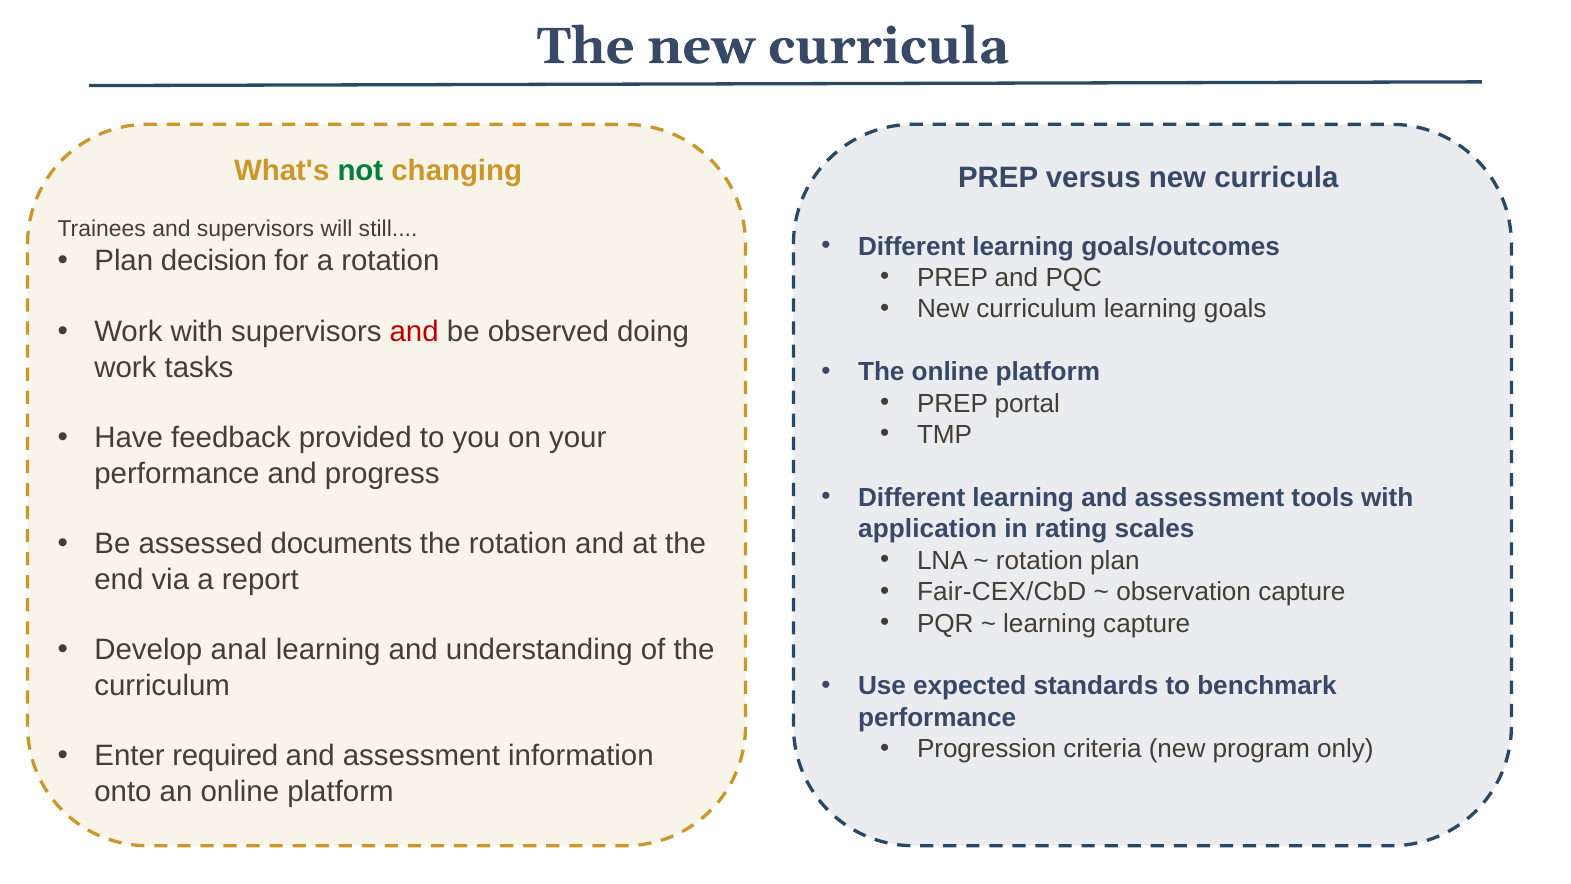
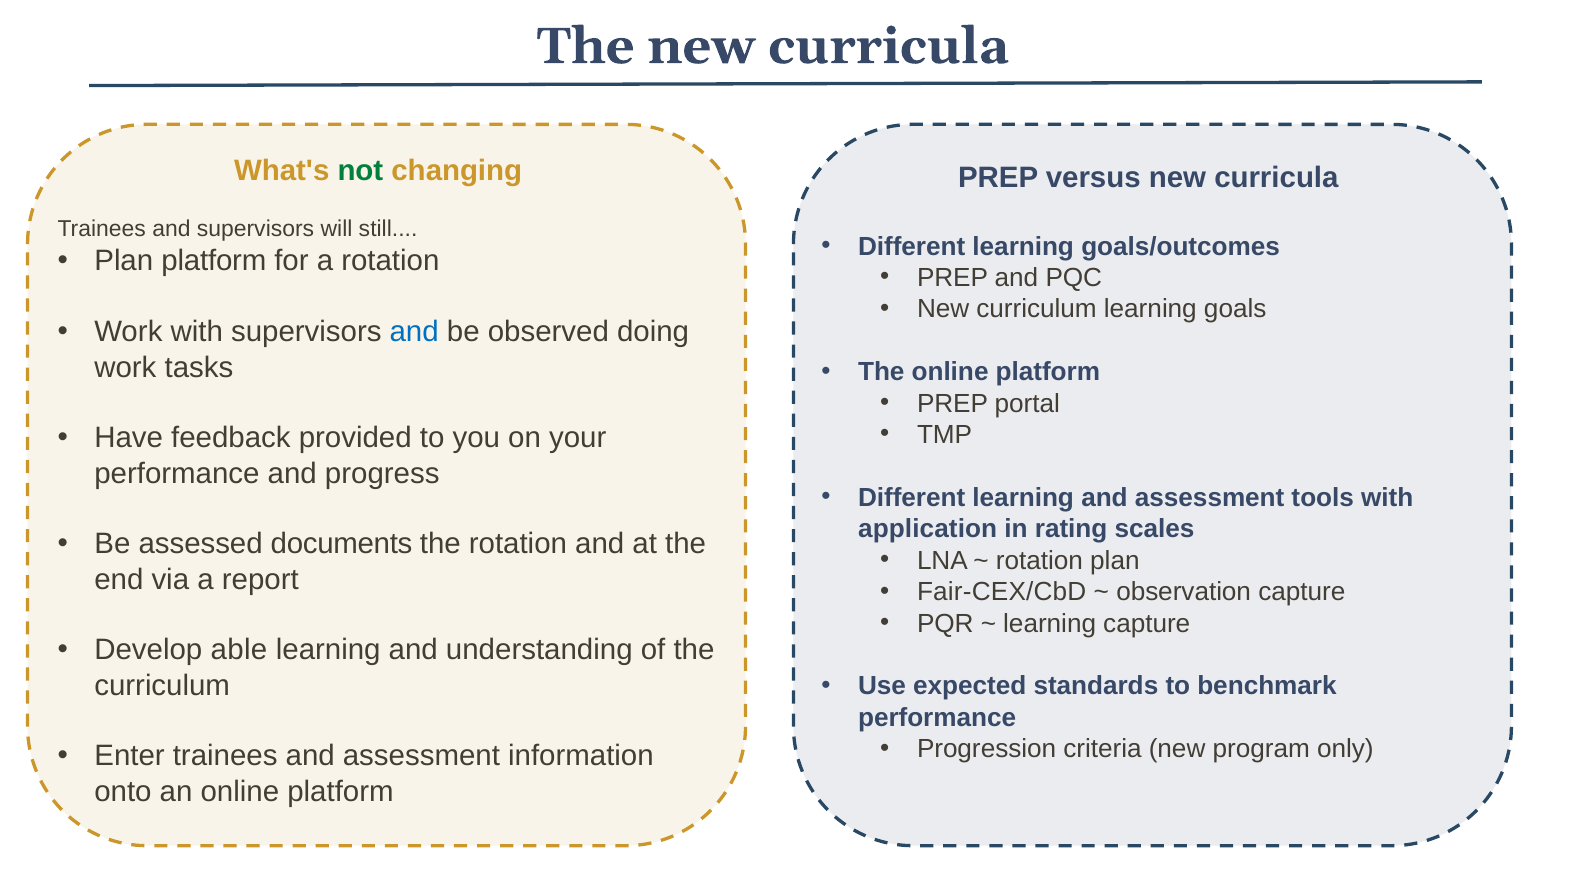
Plan decision: decision -> platform
and at (414, 332) colour: red -> blue
anal: anal -> able
Enter required: required -> trainees
